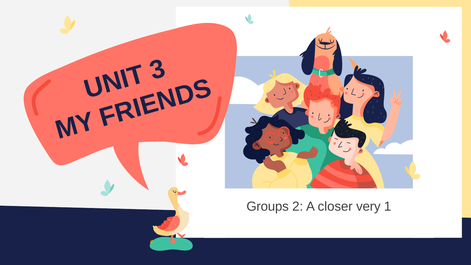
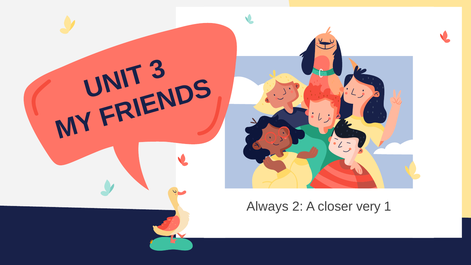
Groups: Groups -> Always
